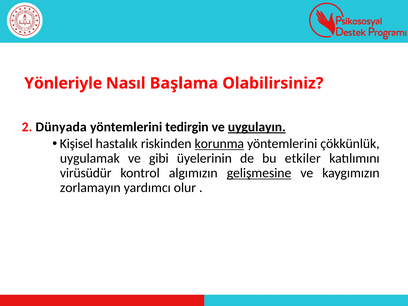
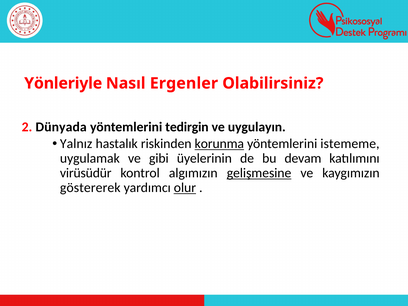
Başlama: Başlama -> Ergenler
uygulayın underline: present -> none
Kişisel: Kişisel -> Yalnız
çökkünlük: çökkünlük -> istememe
etkiler: etkiler -> devam
zorlamayın: zorlamayın -> göstererek
olur underline: none -> present
